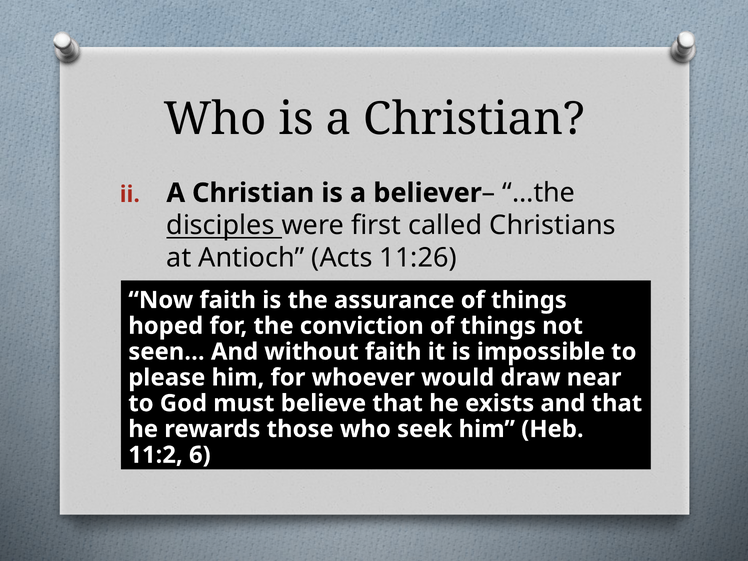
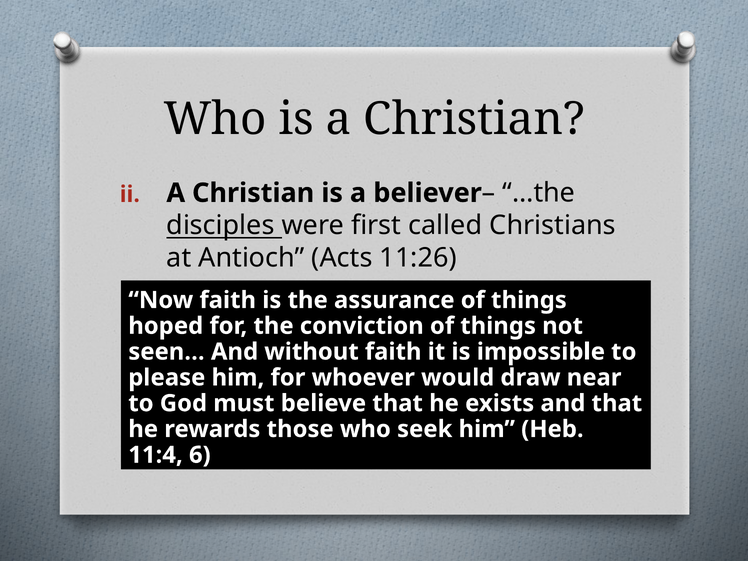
11:2: 11:2 -> 11:4
